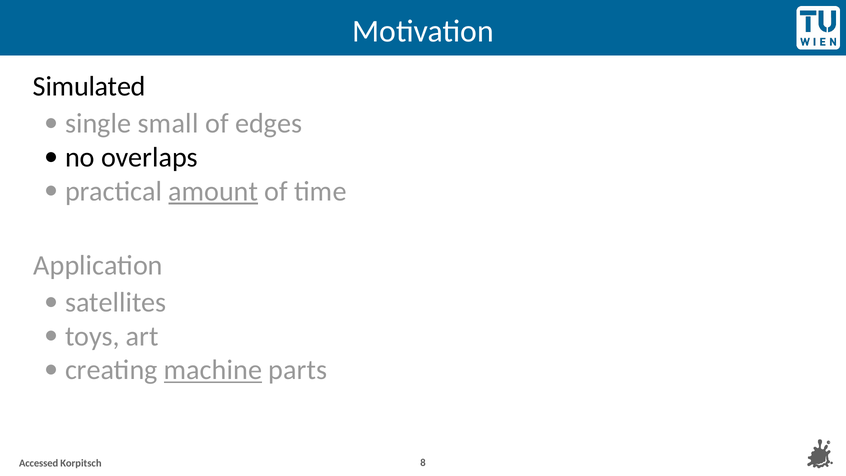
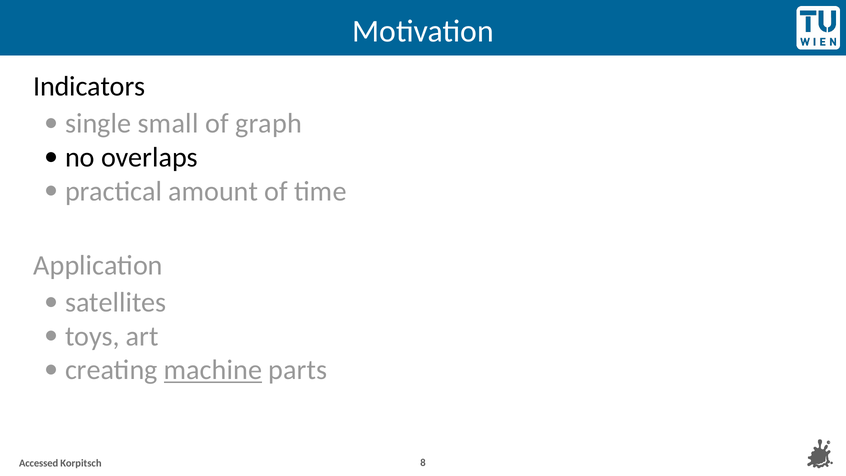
Simulated: Simulated -> Indicators
edges: edges -> graph
amount underline: present -> none
